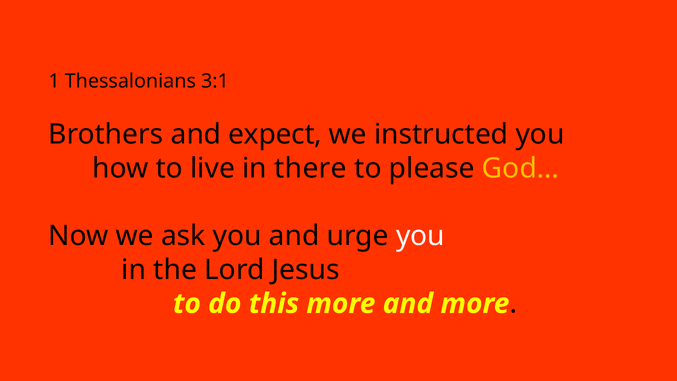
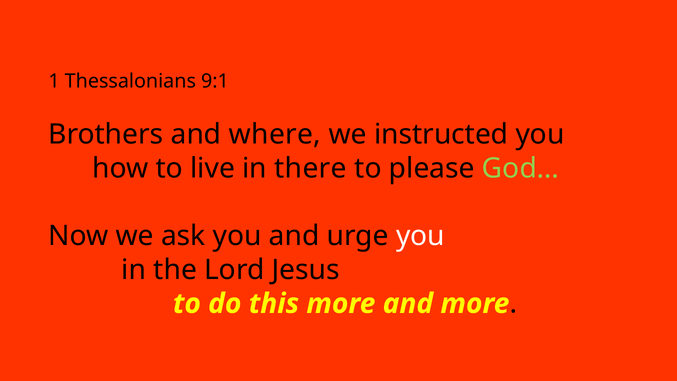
3:1: 3:1 -> 9:1
expect: expect -> where
God… colour: yellow -> light green
